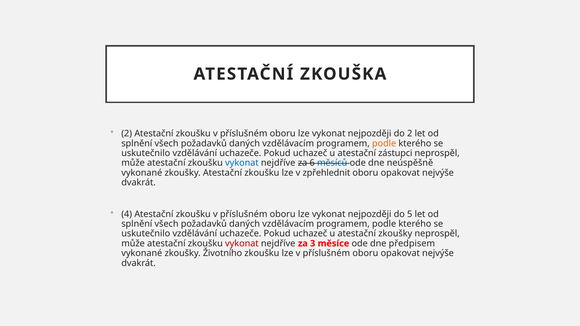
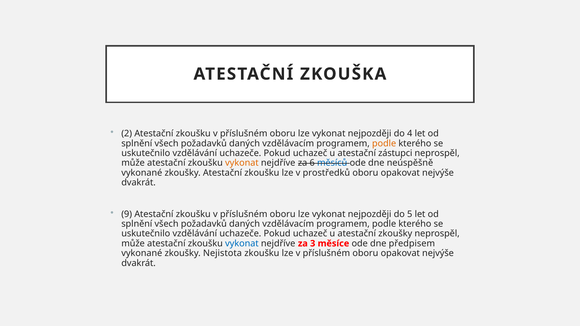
do 2: 2 -> 4
vykonat at (242, 163) colour: blue -> orange
zpřehlednit: zpřehlednit -> prostředků
4: 4 -> 9
vykonat at (242, 244) colour: red -> blue
Životního: Životního -> Nejistota
